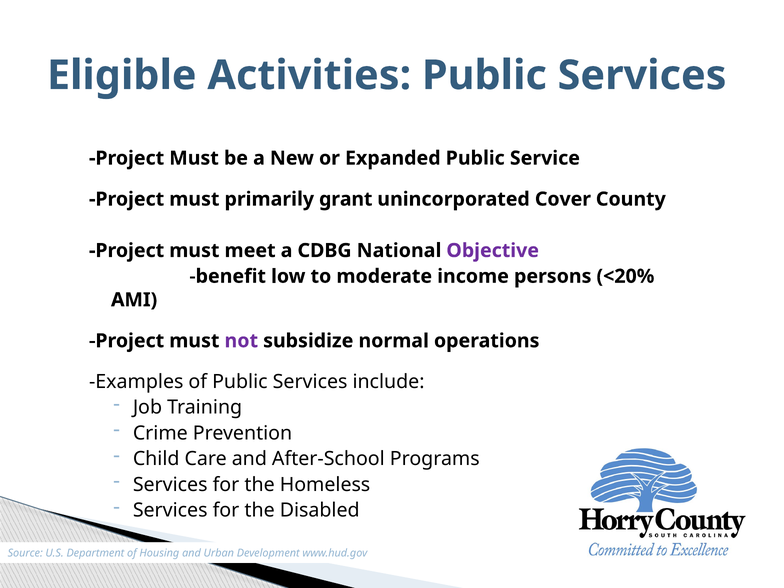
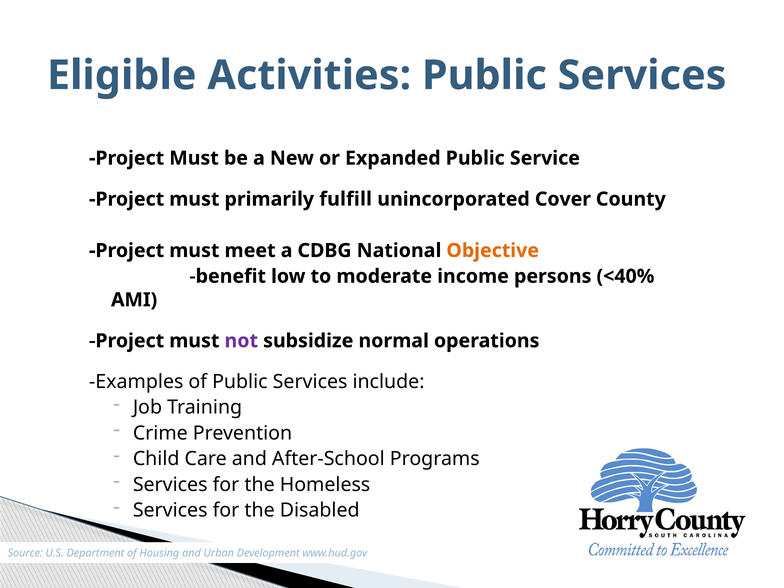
grant: grant -> fulfill
Objective colour: purple -> orange
<20%: <20% -> <40%
